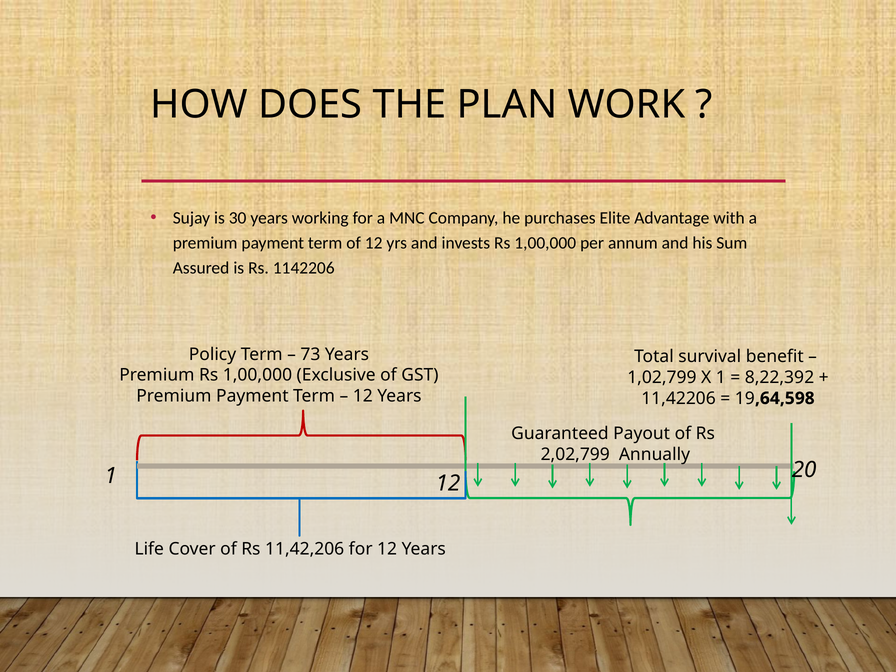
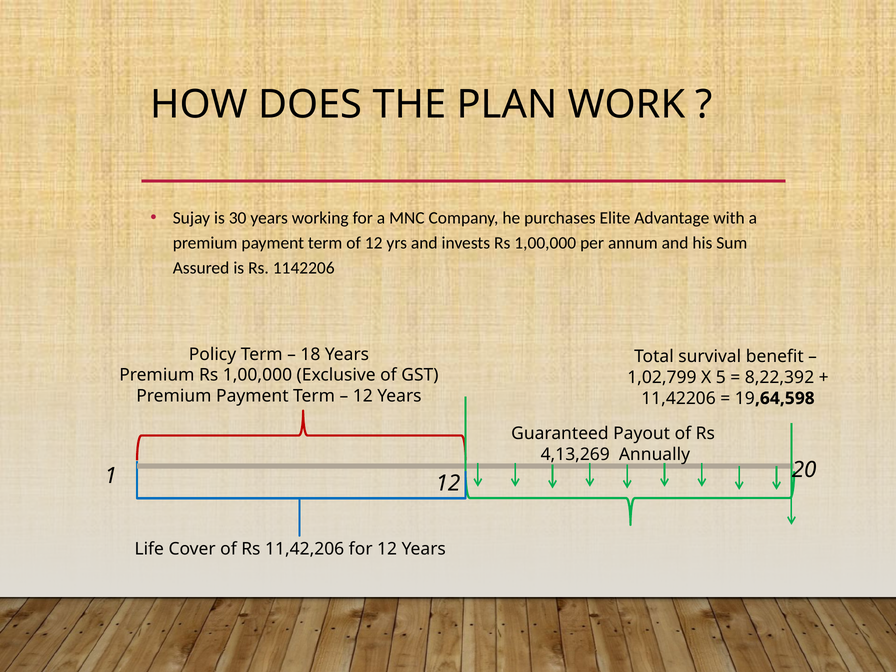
73: 73 -> 18
X 1: 1 -> 5
2,02,799: 2,02,799 -> 4,13,269
